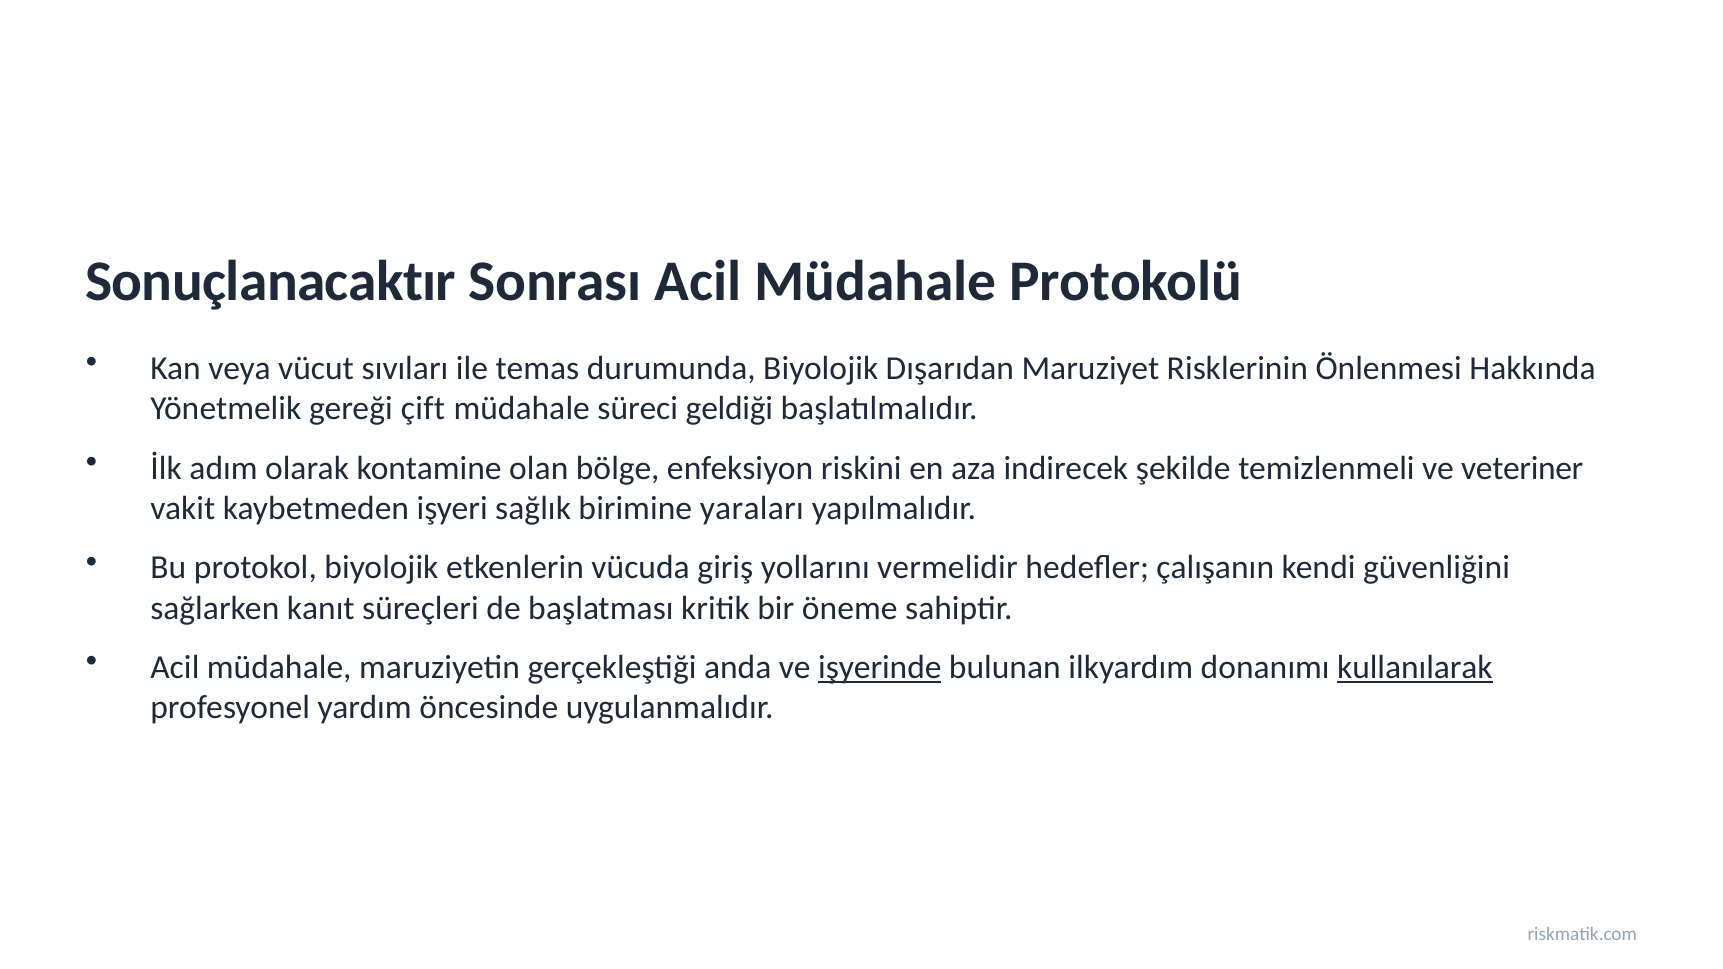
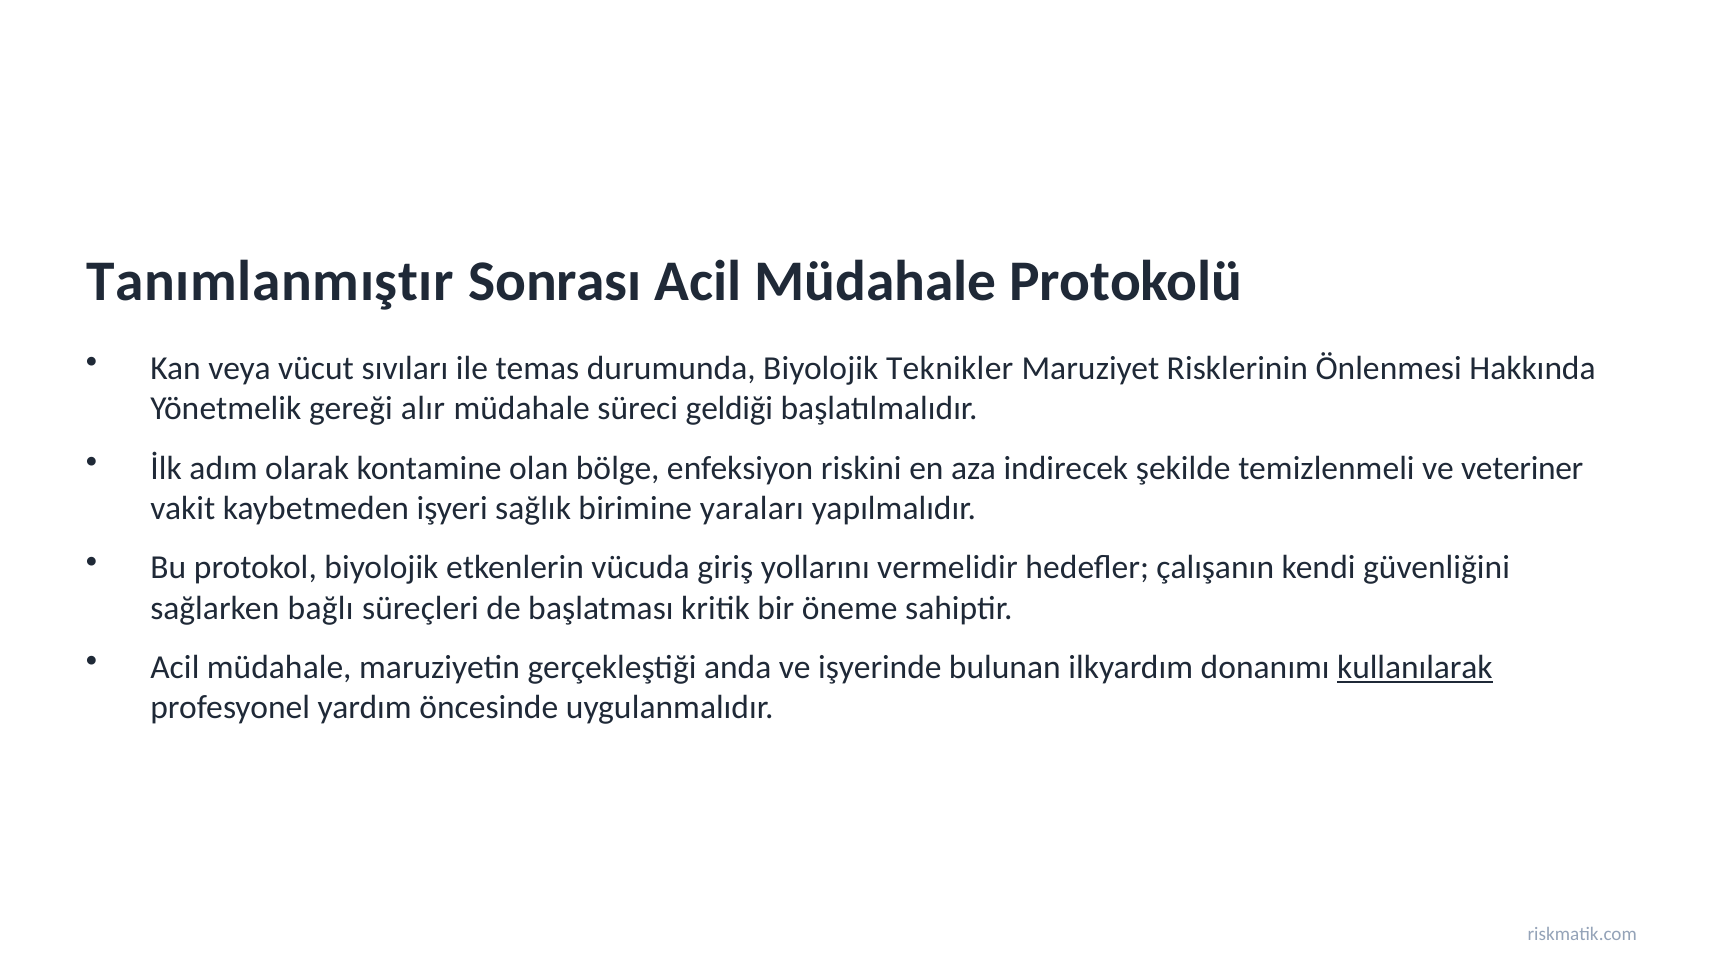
Sonuçlanacaktır: Sonuçlanacaktır -> Tanımlanmıştır
Dışarıdan: Dışarıdan -> Teknikler
çift: çift -> alır
kanıt: kanıt -> bağlı
işyerinde underline: present -> none
